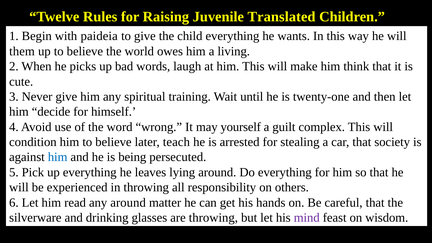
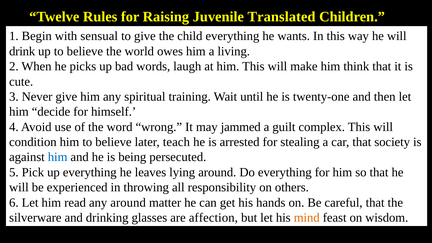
paideia: paideia -> sensual
them: them -> drink
yourself: yourself -> jammed
are throwing: throwing -> affection
mind colour: purple -> orange
